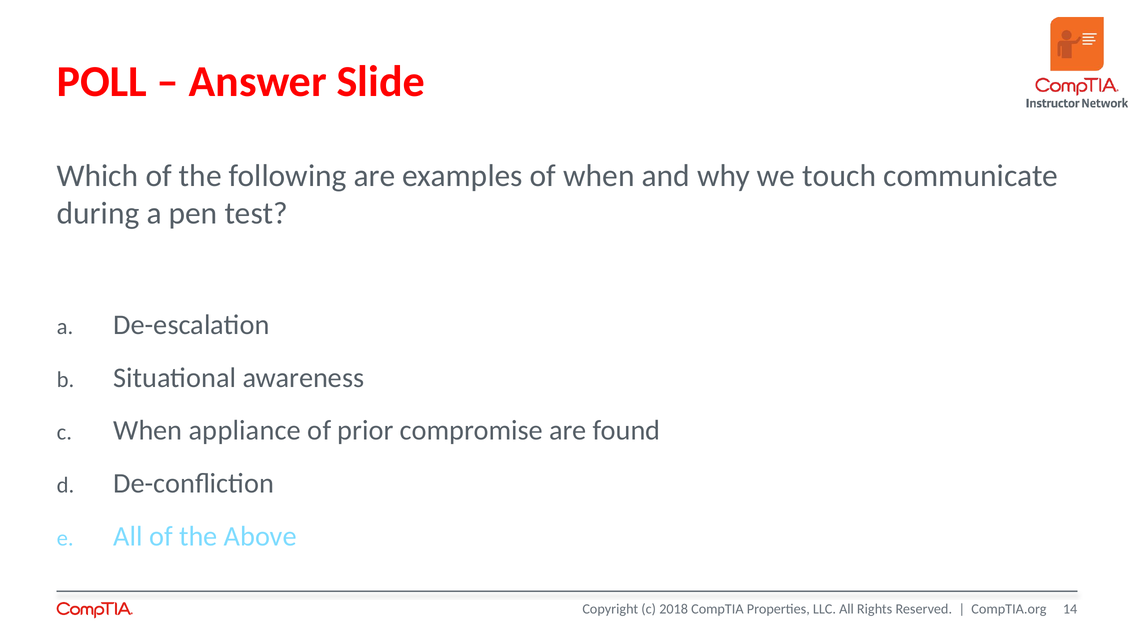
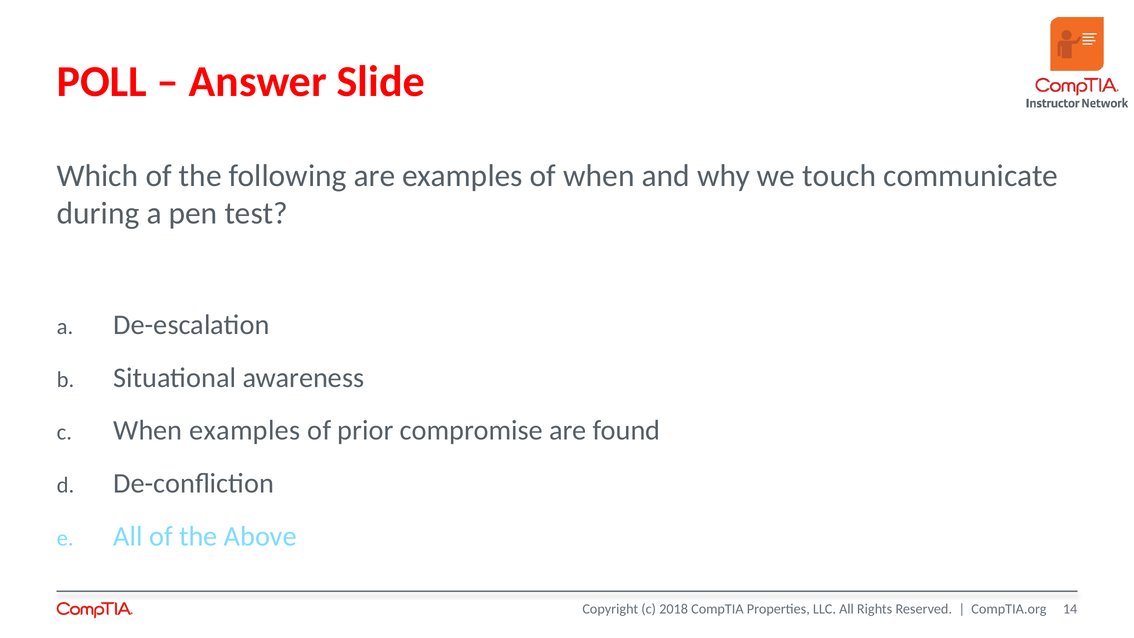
When appliance: appliance -> examples
